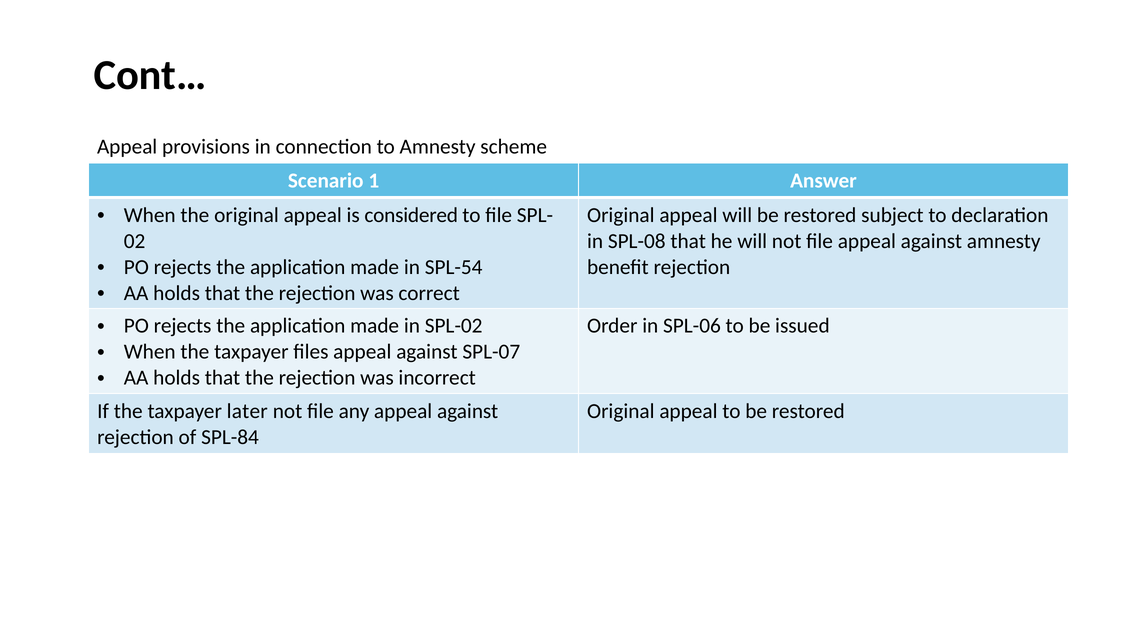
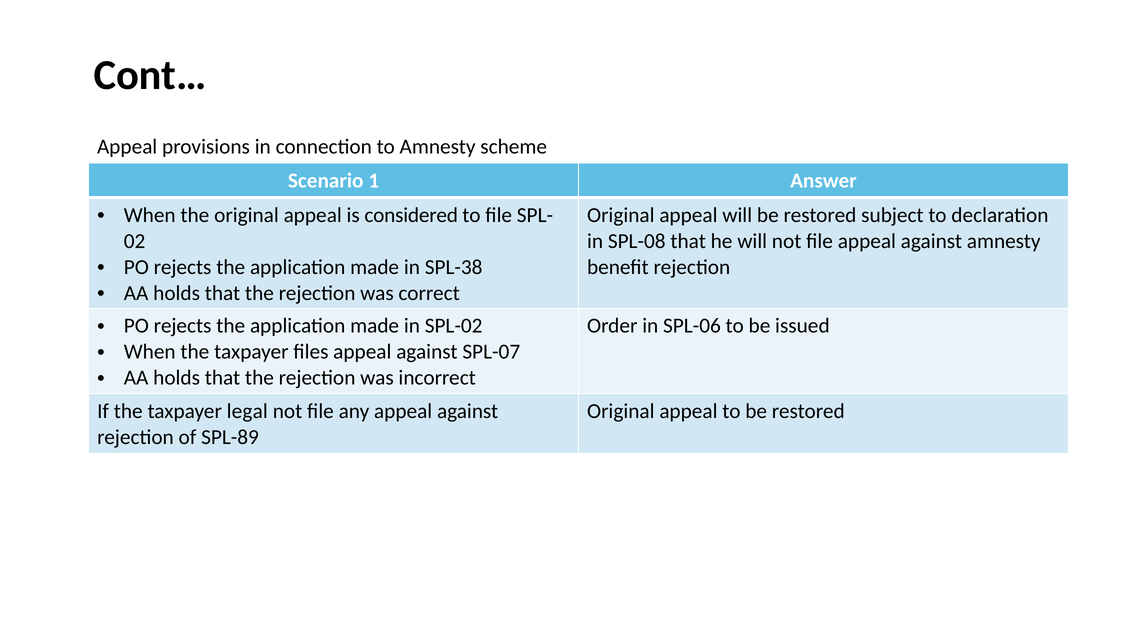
SPL-54: SPL-54 -> SPL-38
later: later -> legal
SPL-84: SPL-84 -> SPL-89
